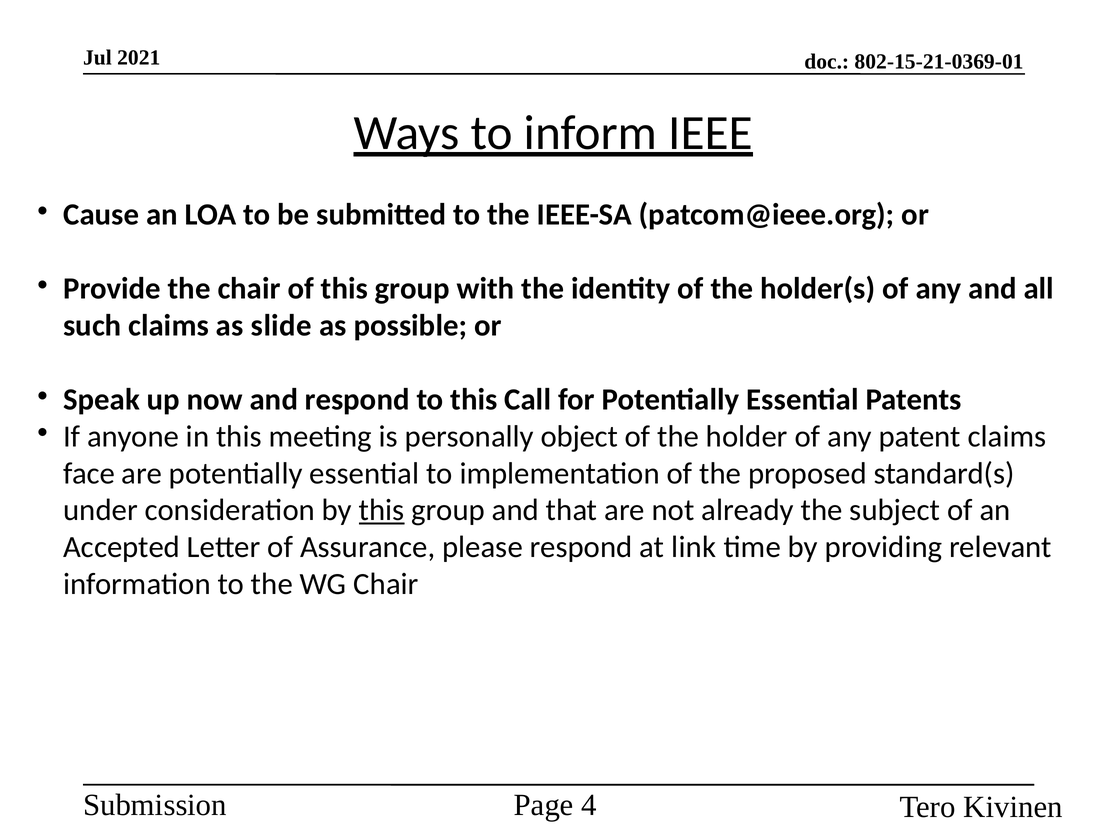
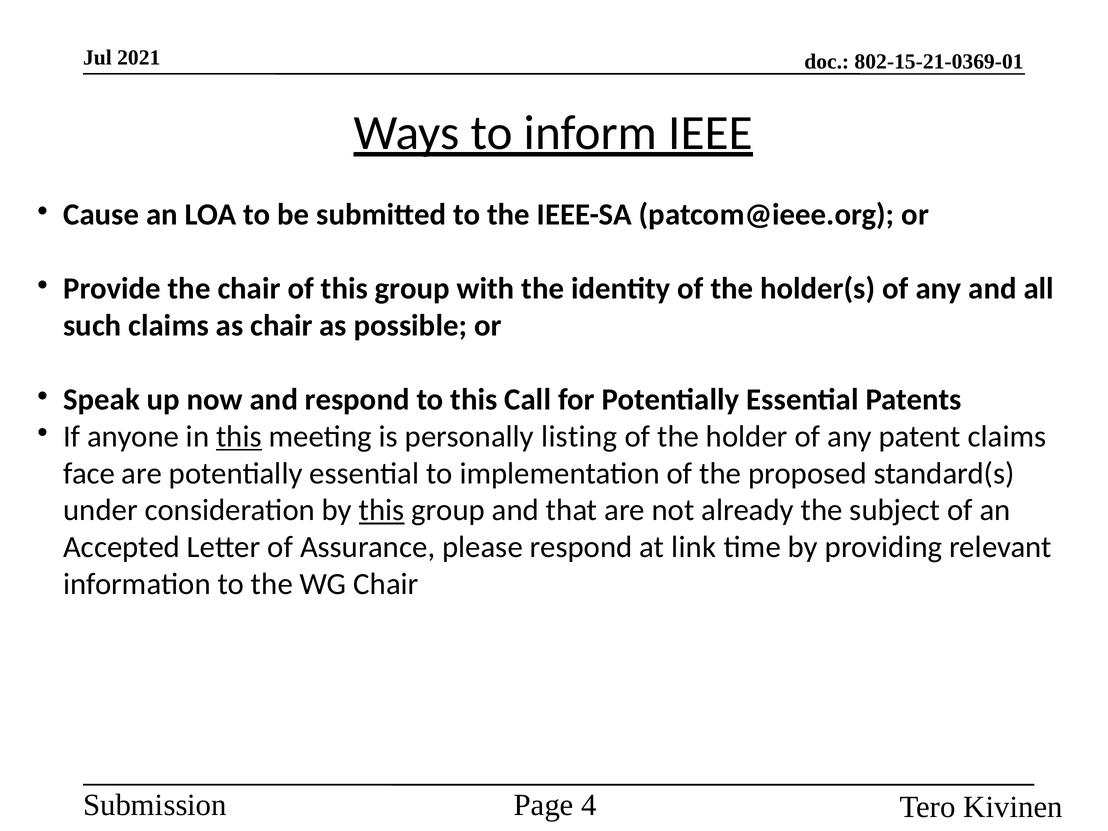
as slide: slide -> chair
this at (239, 436) underline: none -> present
object: object -> listing
